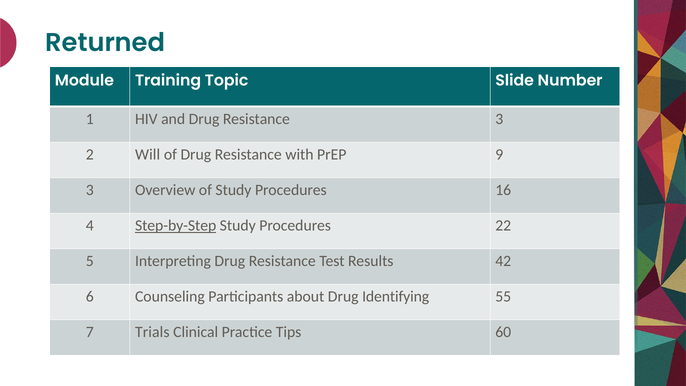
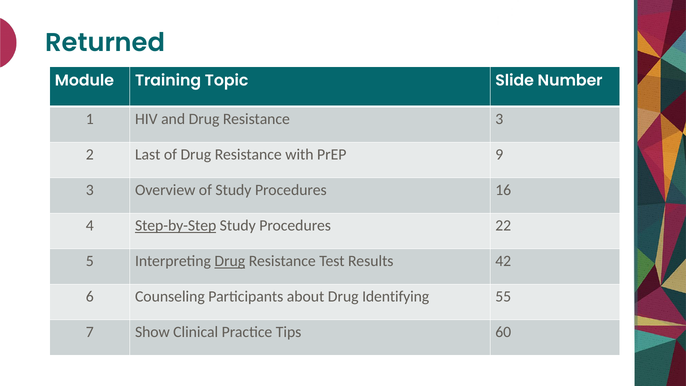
Will: Will -> Last
Drug at (230, 261) underline: none -> present
Trials: Trials -> Show
